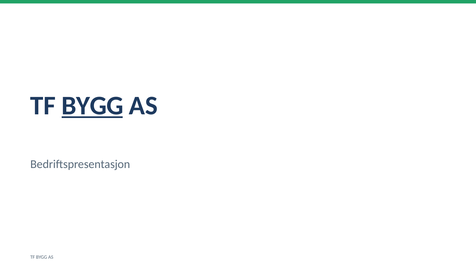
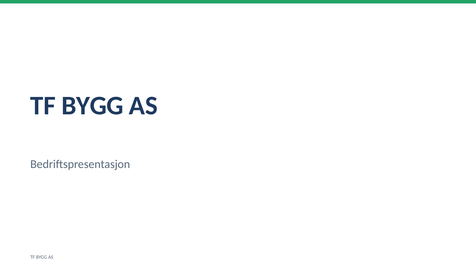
BYGG at (92, 106) underline: present -> none
